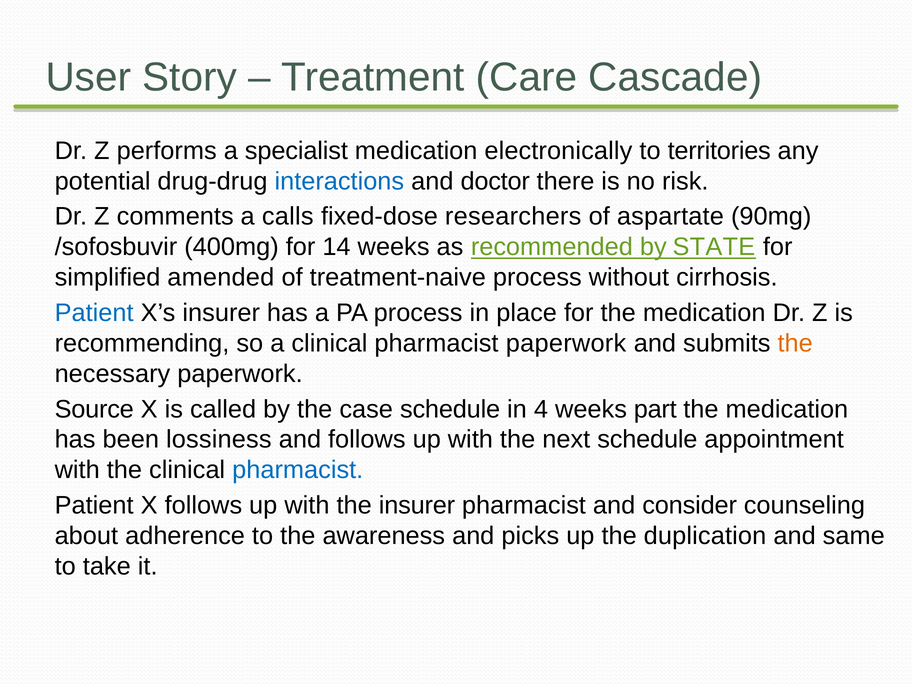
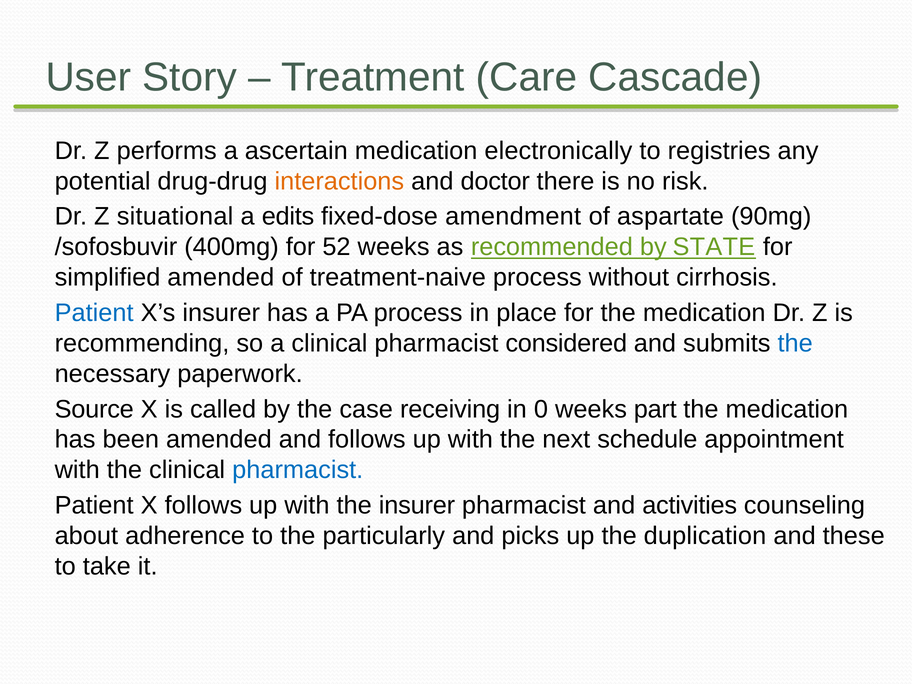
specialist: specialist -> ascertain
territories: territories -> registries
interactions colour: blue -> orange
comments: comments -> situational
calls: calls -> edits
researchers: researchers -> amendment
14: 14 -> 52
pharmacist paperwork: paperwork -> considered
the at (795, 343) colour: orange -> blue
case schedule: schedule -> receiving
4: 4 -> 0
been lossiness: lossiness -> amended
consider: consider -> activities
awareness: awareness -> particularly
same: same -> these
